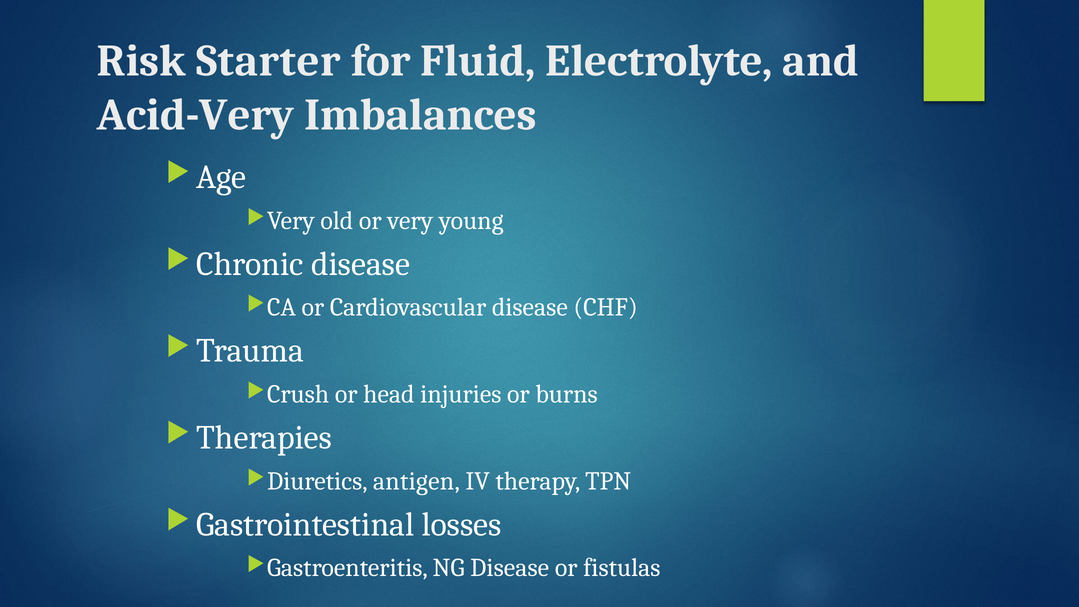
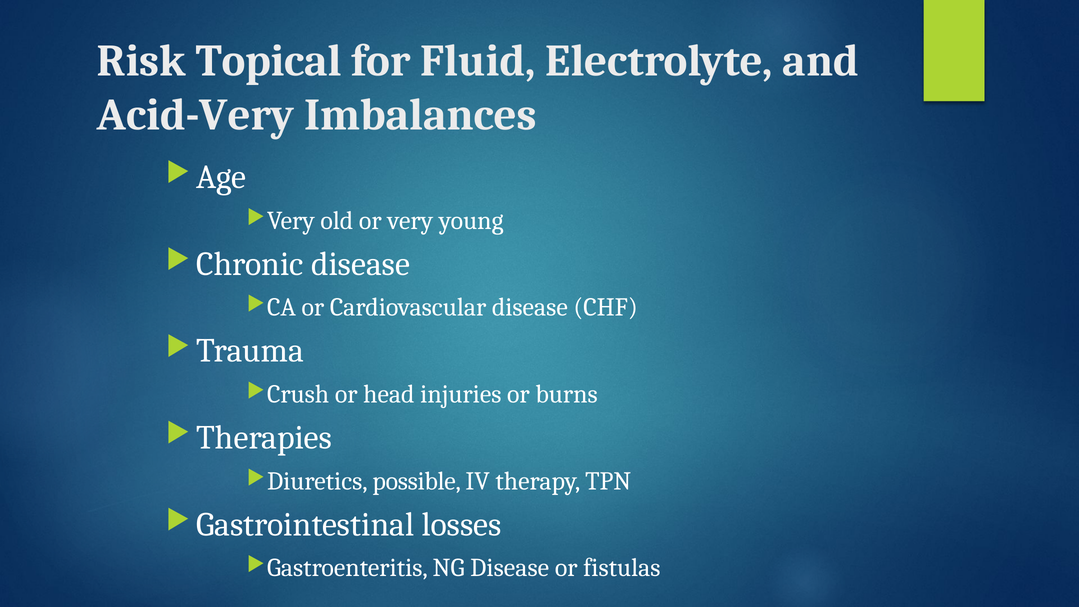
Starter: Starter -> Topical
antigen: antigen -> possible
